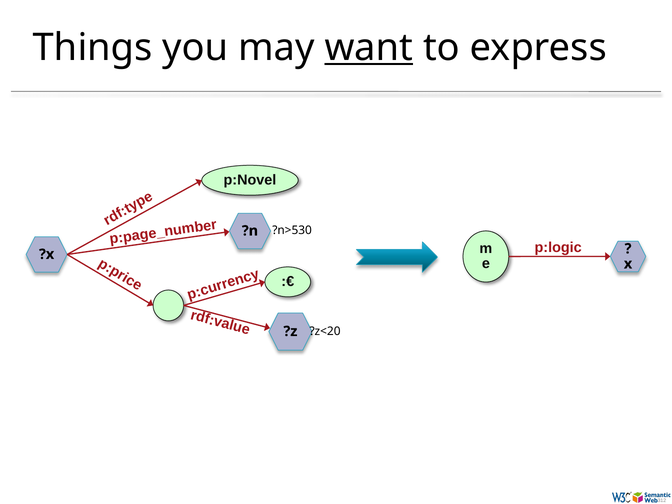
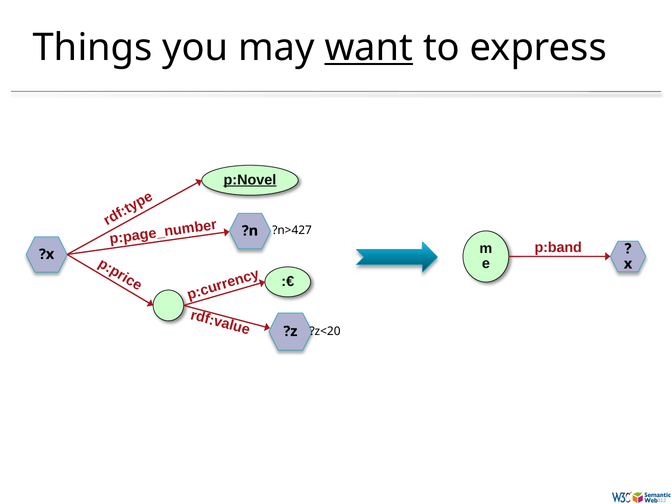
p:Novel underline: none -> present
?n>530: ?n>530 -> ?n>427
p:logic: p:logic -> p:band
